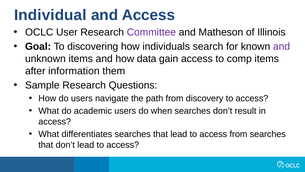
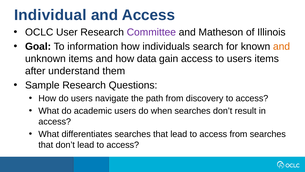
discovering: discovering -> information
and at (282, 46) colour: purple -> orange
to comp: comp -> users
information: information -> understand
